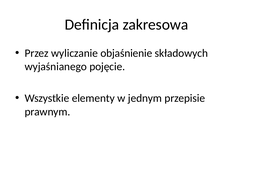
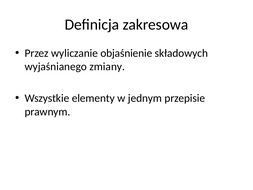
pojęcie: pojęcie -> zmiany
